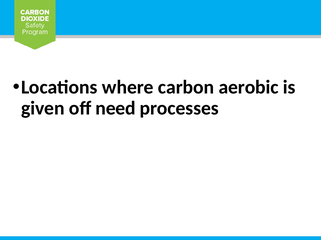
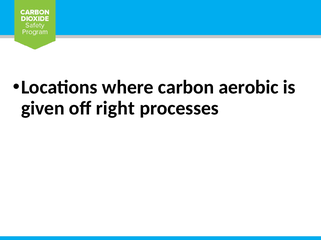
need: need -> right
